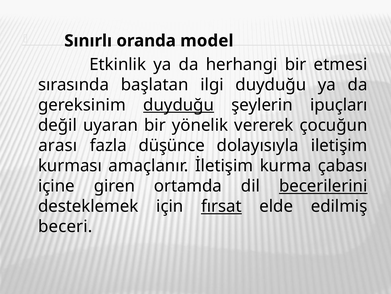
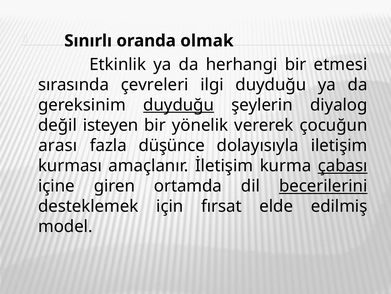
model: model -> olmak
başlatan: başlatan -> çevreleri
ipuçları: ipuçları -> diyalog
uyaran: uyaran -> isteyen
çabası underline: none -> present
fırsat underline: present -> none
beceri: beceri -> model
